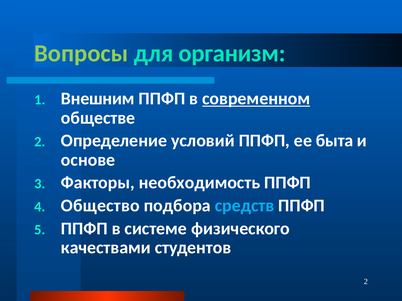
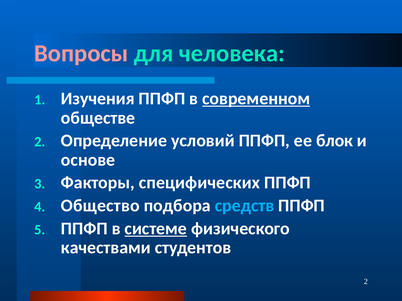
Вопросы colour: light green -> pink
организм: организм -> человека
Внешним: Внешним -> Изучения
быта: быта -> блок
необходимость: необходимость -> специфических
системе underline: none -> present
